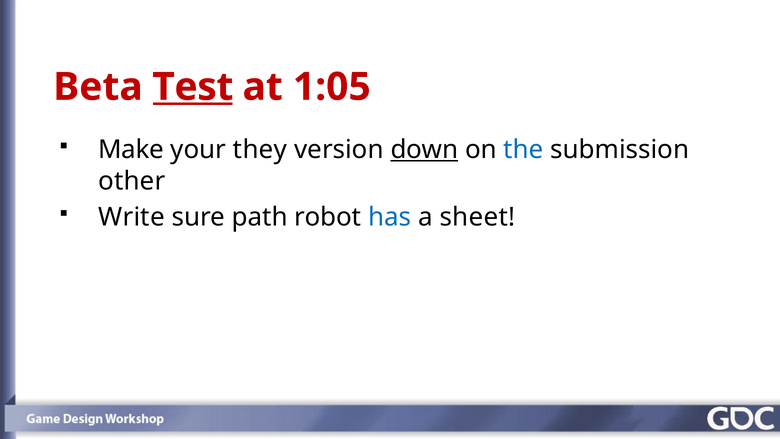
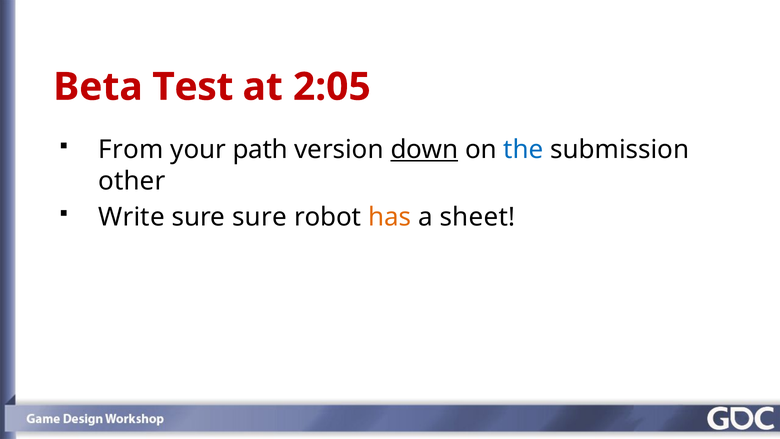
Test underline: present -> none
1:05: 1:05 -> 2:05
Make: Make -> From
they: they -> path
sure path: path -> sure
has colour: blue -> orange
